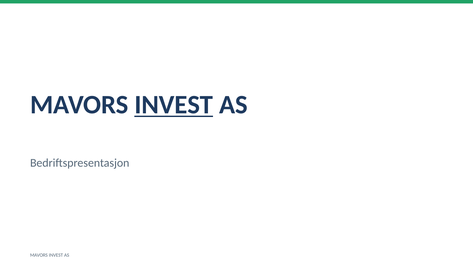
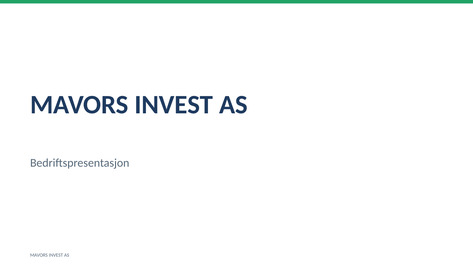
INVEST at (174, 105) underline: present -> none
